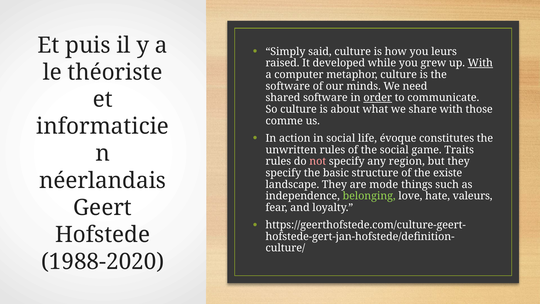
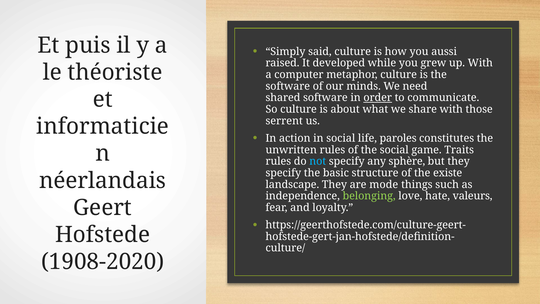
leurs: leurs -> aussi
With at (480, 63) underline: present -> none
comme: comme -> serrent
évoque: évoque -> paroles
not colour: pink -> light blue
region: region -> sphère
1988-2020: 1988-2020 -> 1908-2020
